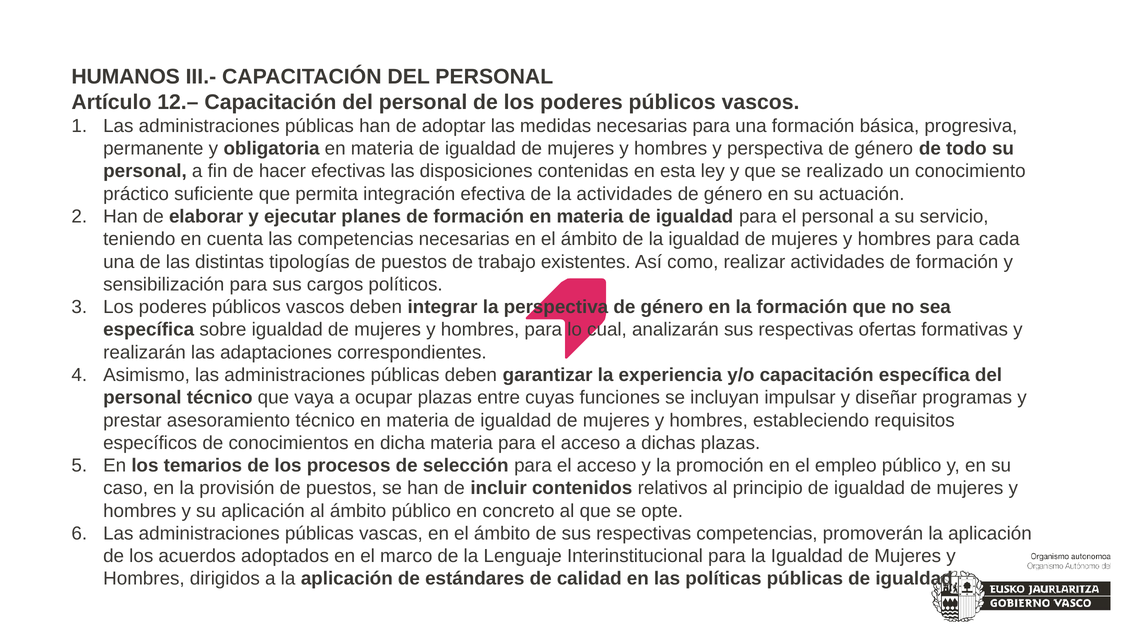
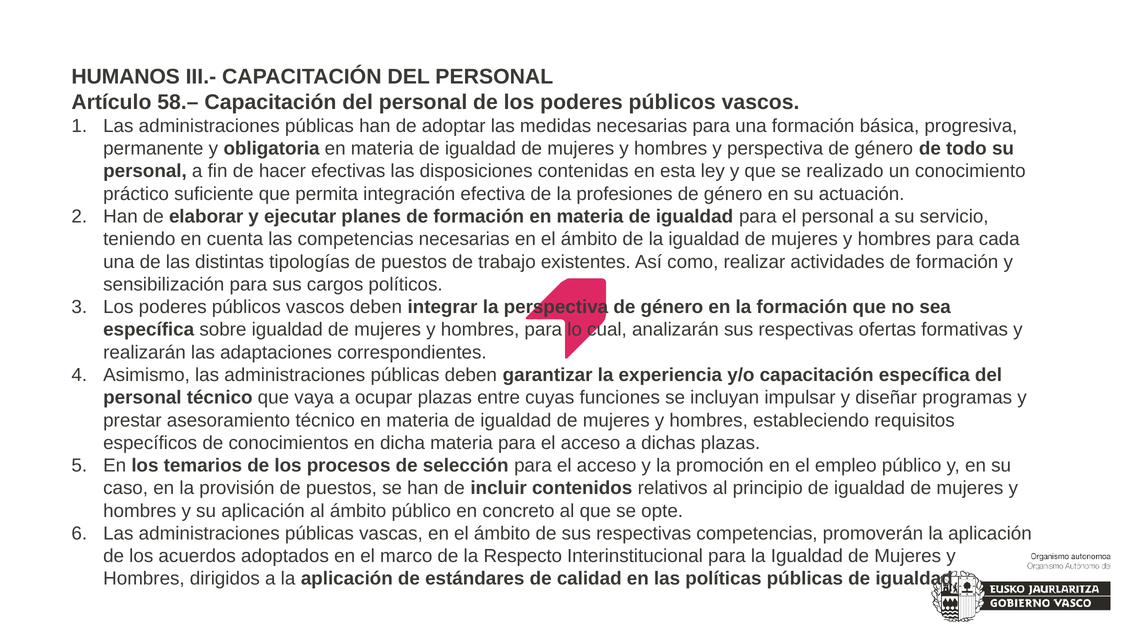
12.–: 12.– -> 58.–
la actividades: actividades -> profesiones
Lenguaje: Lenguaje -> Respecto
